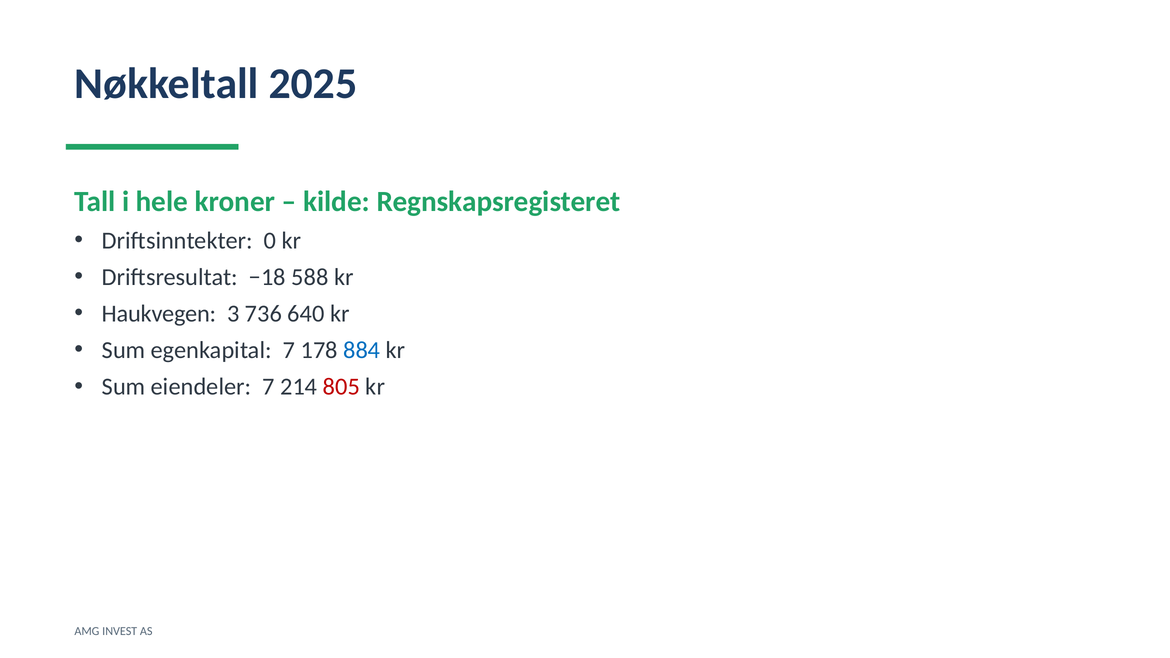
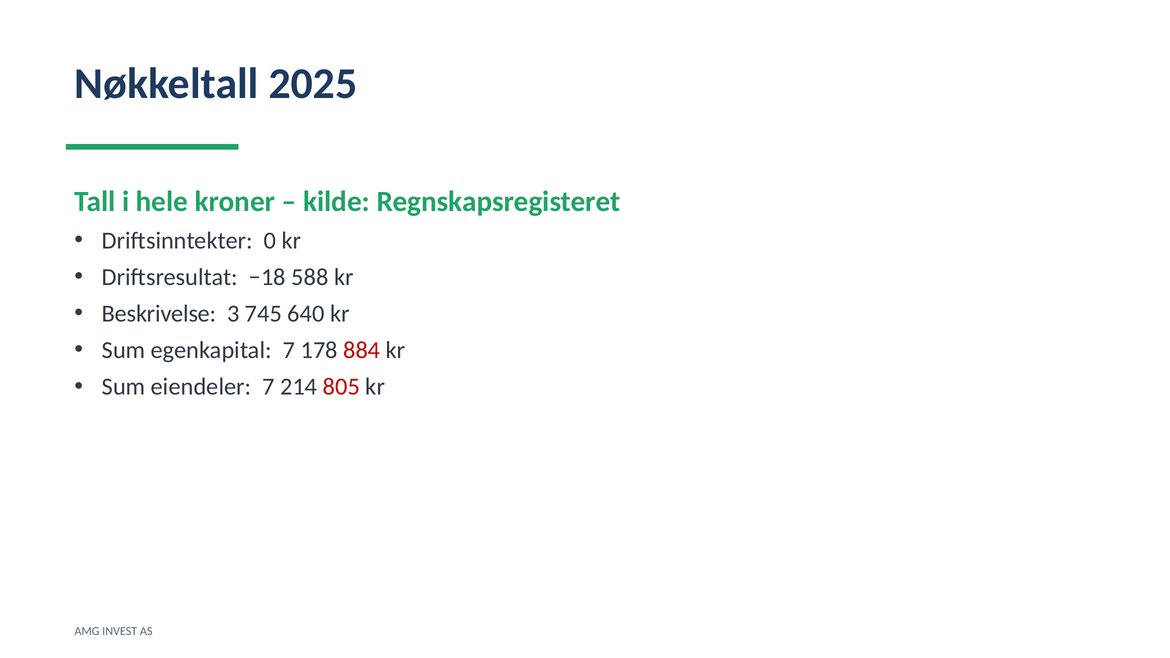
Haukvegen: Haukvegen -> Beskrivelse
736: 736 -> 745
884 colour: blue -> red
